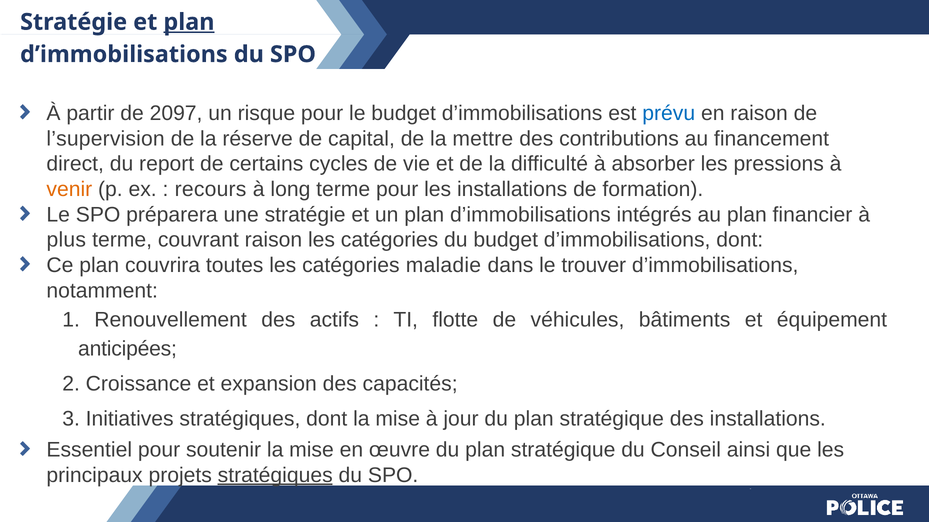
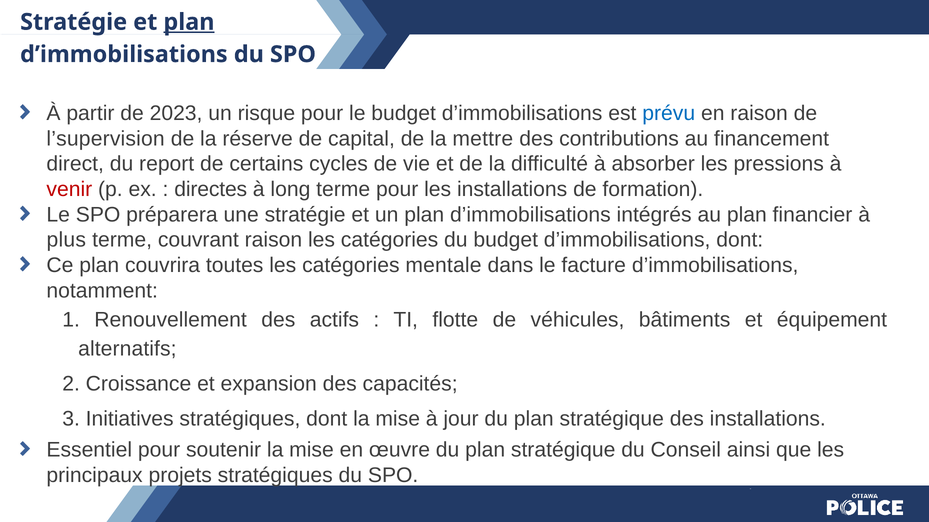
2097: 2097 -> 2023
venir colour: orange -> red
recours: recours -> directes
maladie: maladie -> mentale
trouver: trouver -> facture
anticipées: anticipées -> alternatifs
stratégiques at (275, 476) underline: present -> none
